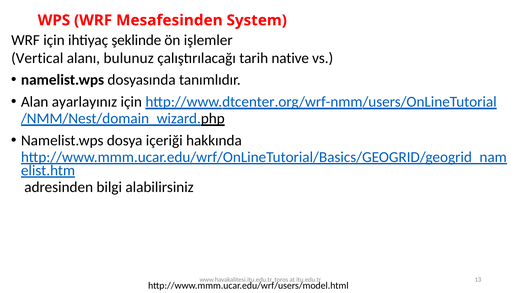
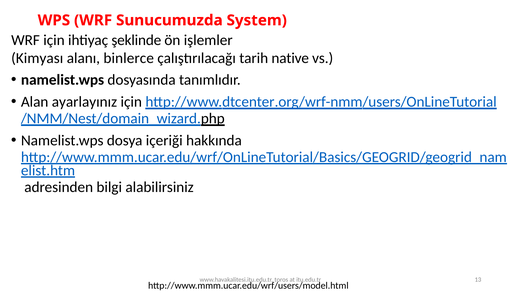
Mesafesinden: Mesafesinden -> Sunucumuzda
Vertical: Vertical -> Kimyası
bulunuz: bulunuz -> binlerce
